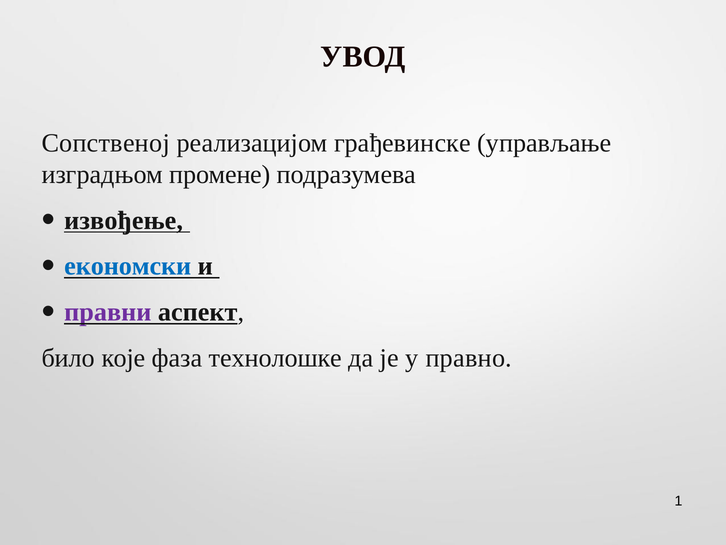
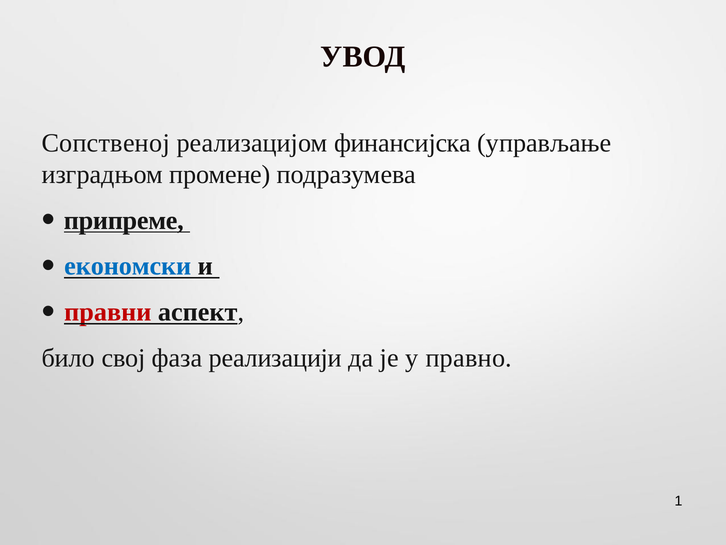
грађевинске: грађевинске -> финансијска
извођење: извођење -> припреме
правни colour: purple -> red
које: које -> свој
технолошке: технолошке -> реализацији
